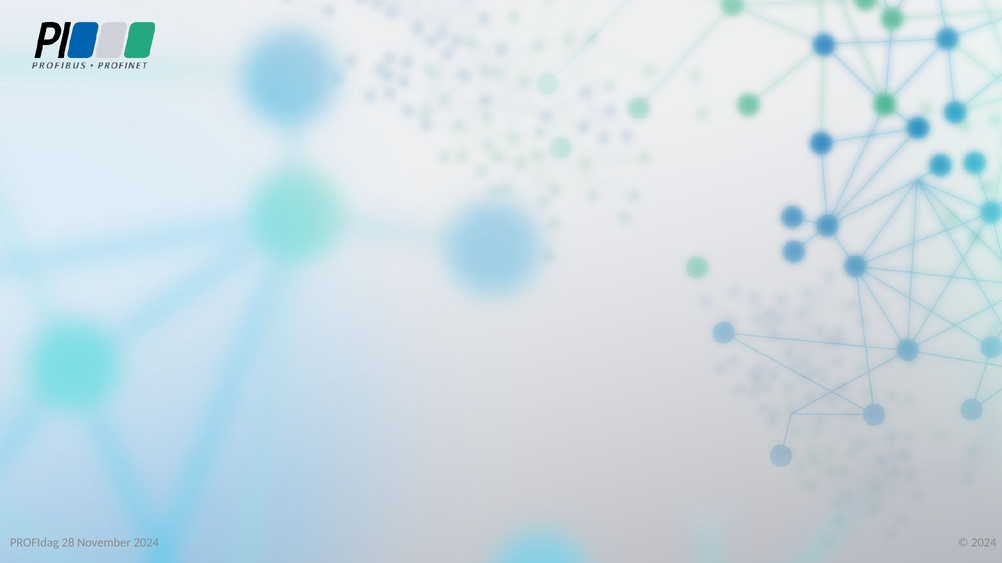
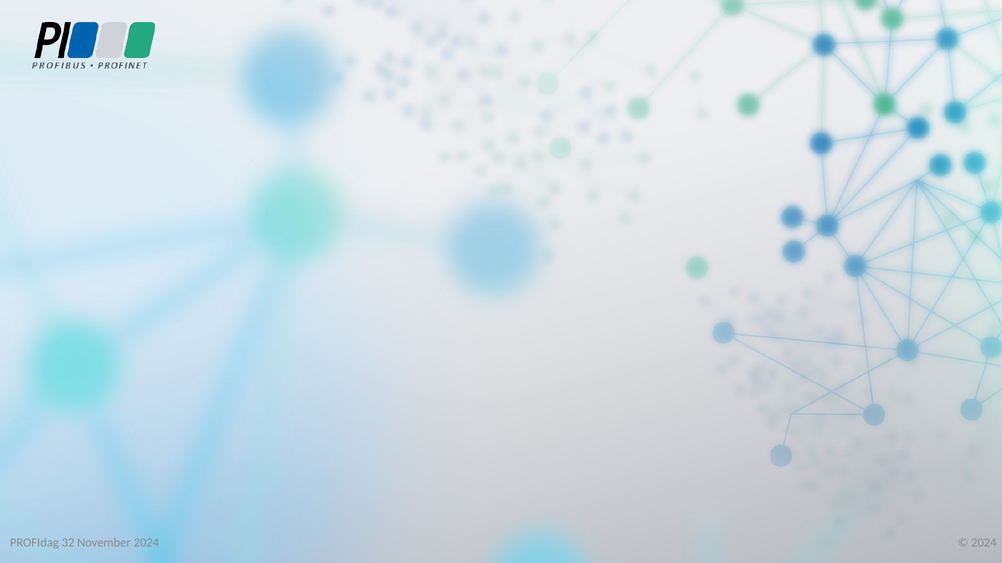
28: 28 -> 32
